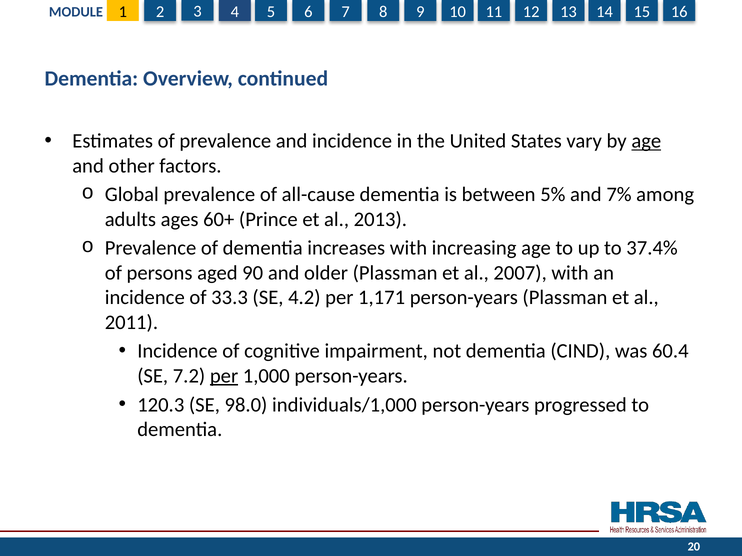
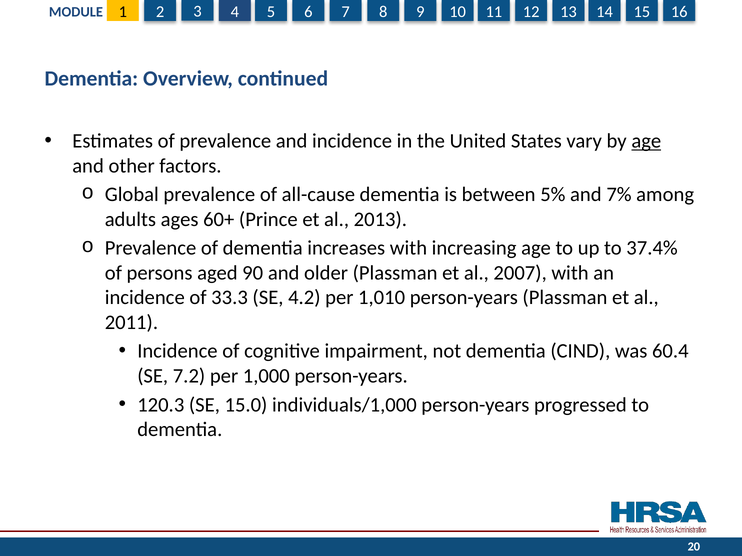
1,171: 1,171 -> 1,010
per at (224, 376) underline: present -> none
98.0: 98.0 -> 15.0
